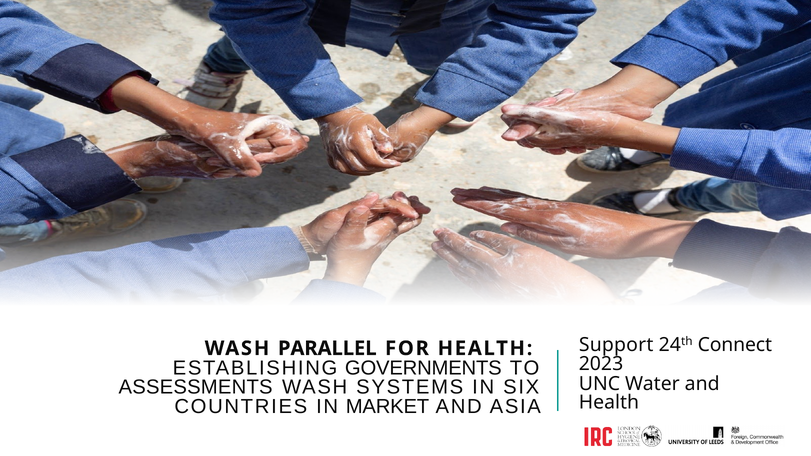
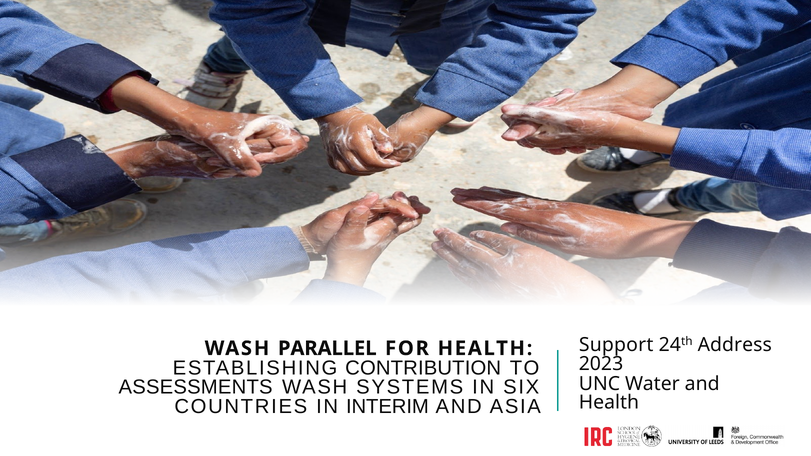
Connect: Connect -> Address
GOVERNMENTS: GOVERNMENTS -> CONTRIBUTION
MARKET: MARKET -> INTERIM
